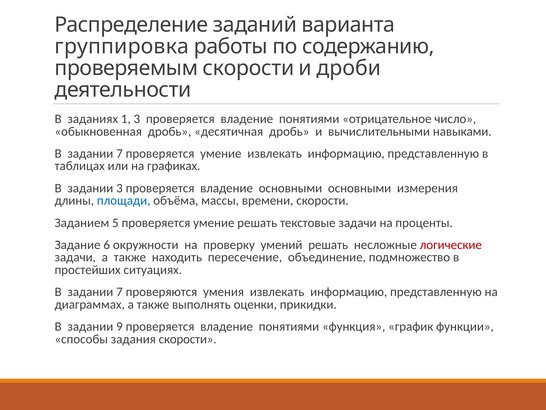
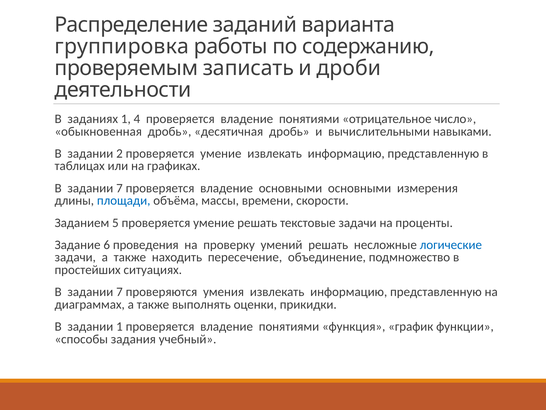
проверяемым скорости: скорости -> записать
1 3: 3 -> 4
7 at (120, 153): 7 -> 2
3 at (120, 188): 3 -> 7
окружности: окружности -> проведения
логические colour: red -> blue
задании 9: 9 -> 1
задания скорости: скорости -> учебный
